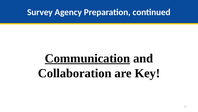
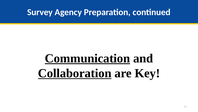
Collaboration underline: none -> present
